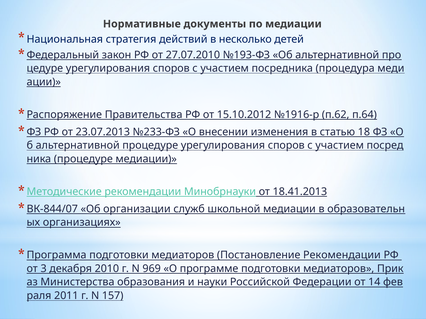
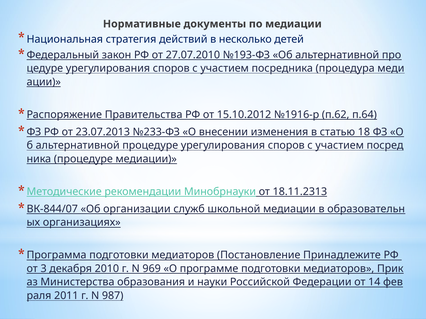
18.41.2013: 18.41.2013 -> 18.11.2313
Постановление Рекомендации: Рекомендации -> Принадлежите
157: 157 -> 987
